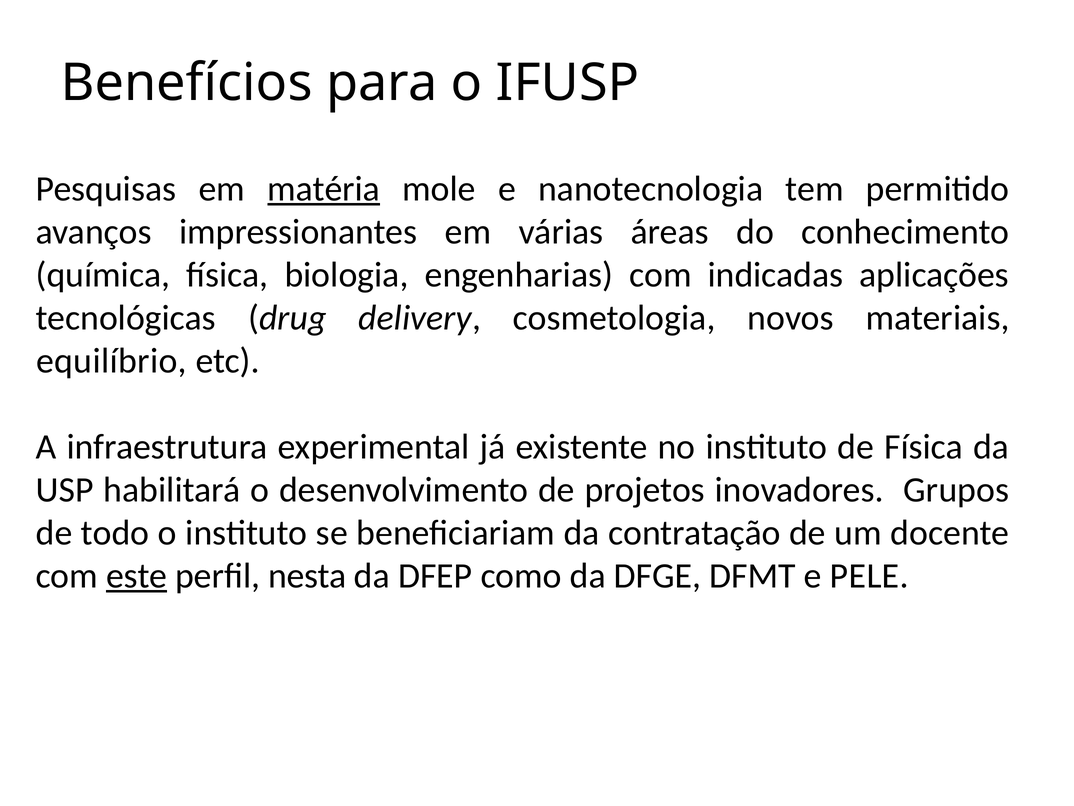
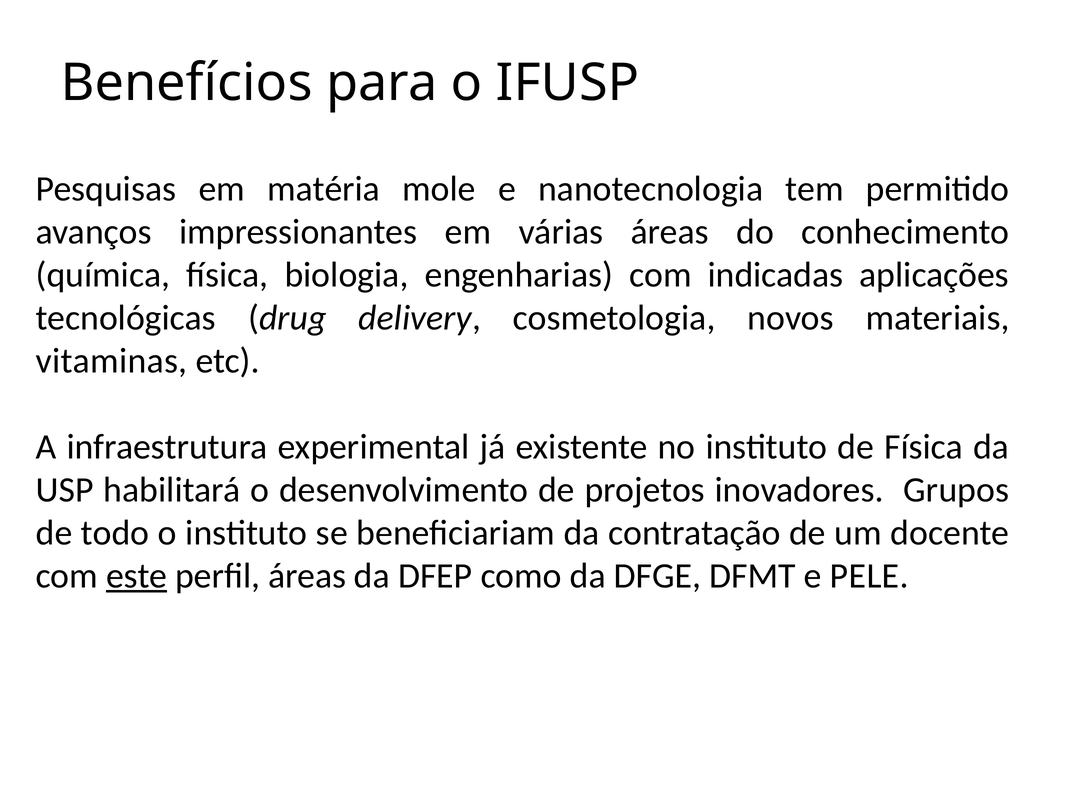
matéria underline: present -> none
equilíbrio: equilíbrio -> vitaminas
perfil nesta: nesta -> áreas
